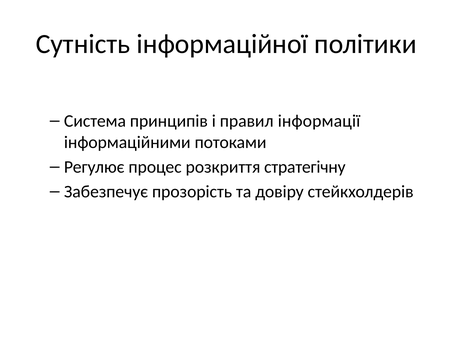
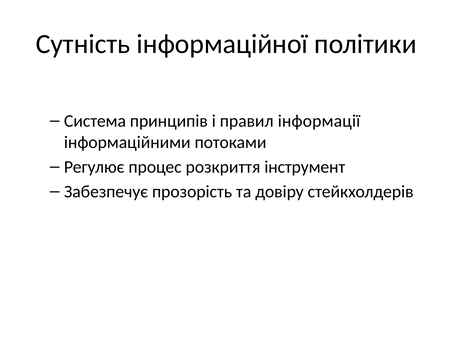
стратегічну: стратегічну -> інструмент
